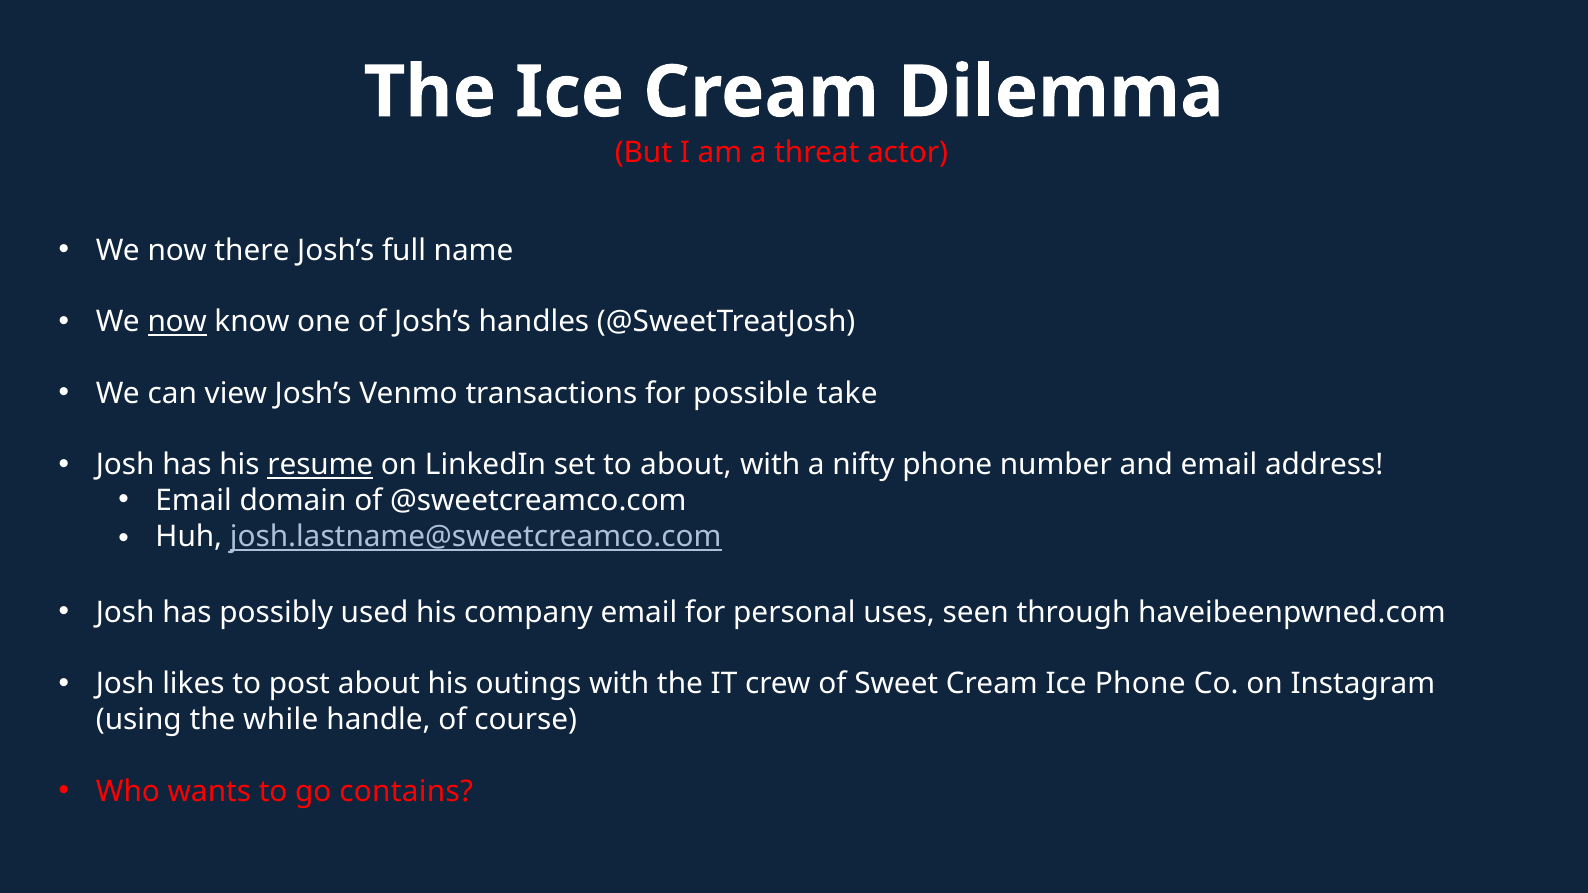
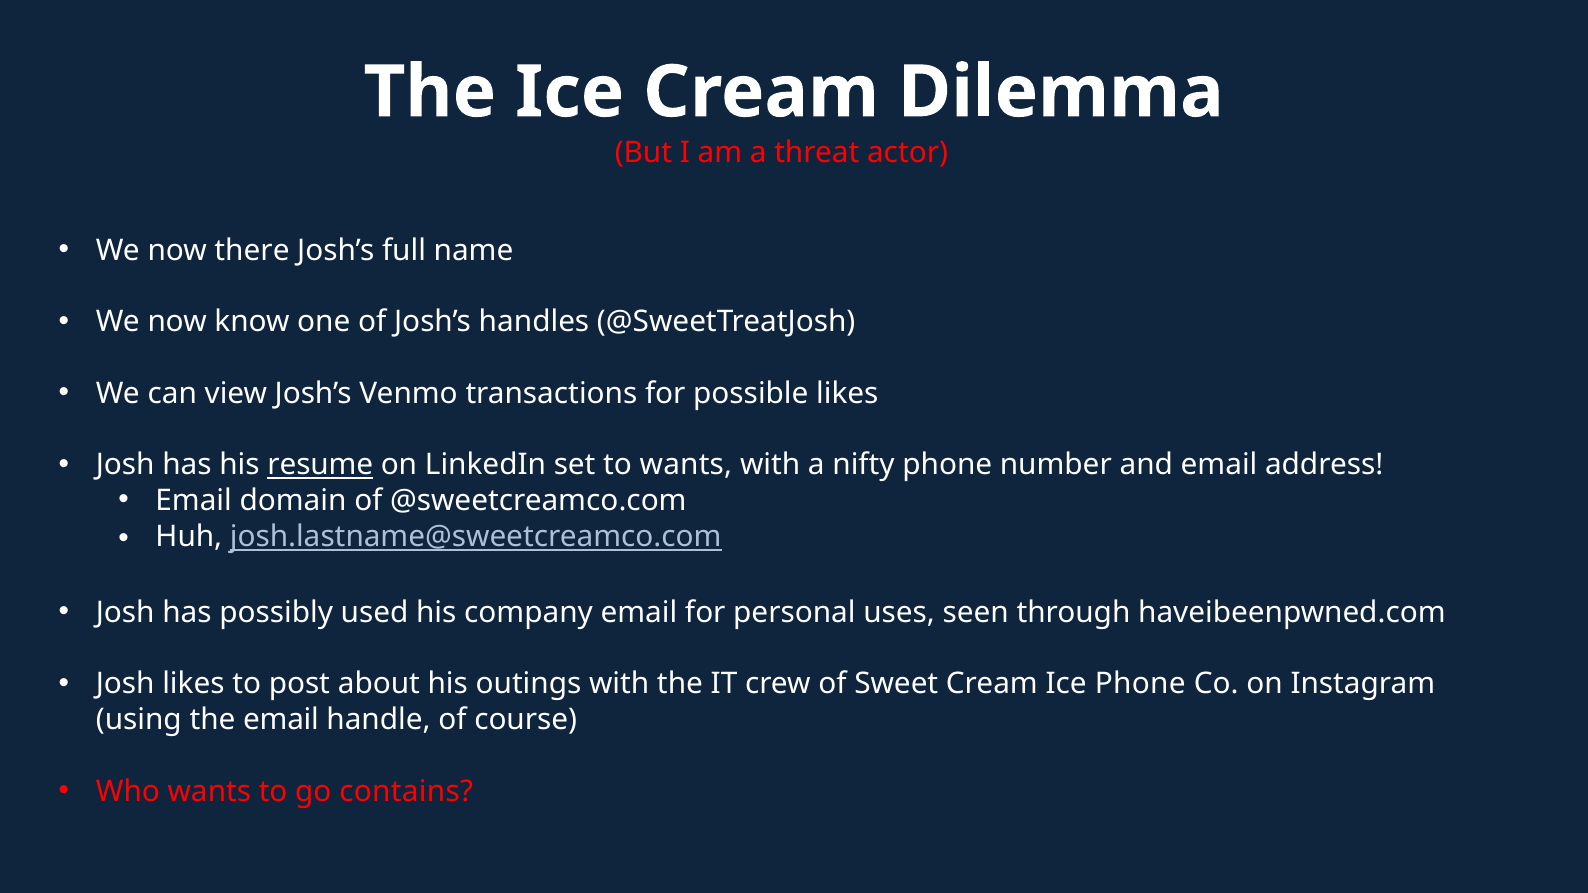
now at (177, 322) underline: present -> none
possible take: take -> likes
to about: about -> wants
the while: while -> email
